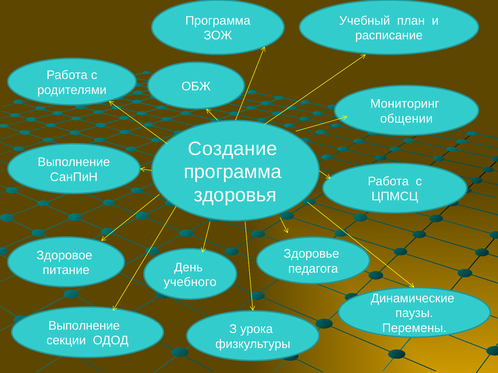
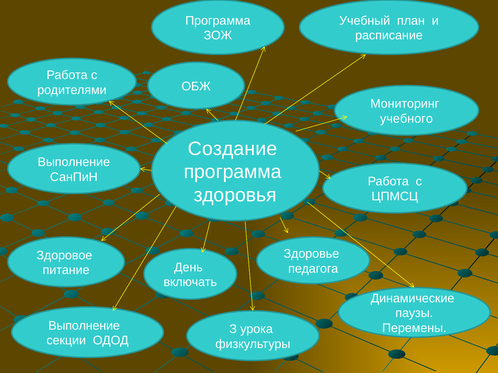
общении: общении -> учебного
учебного: учебного -> включать
